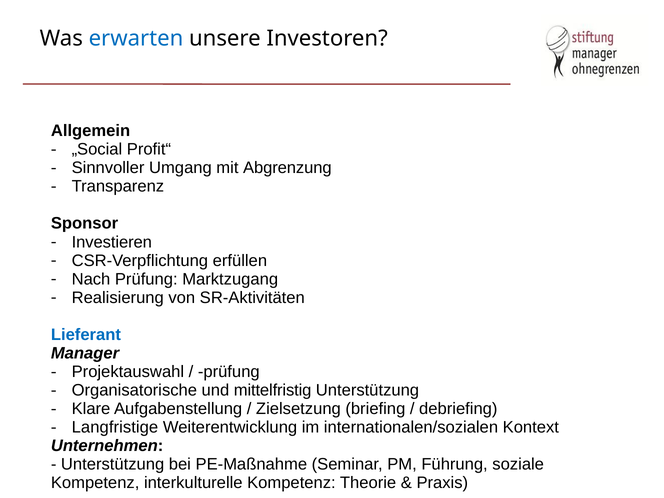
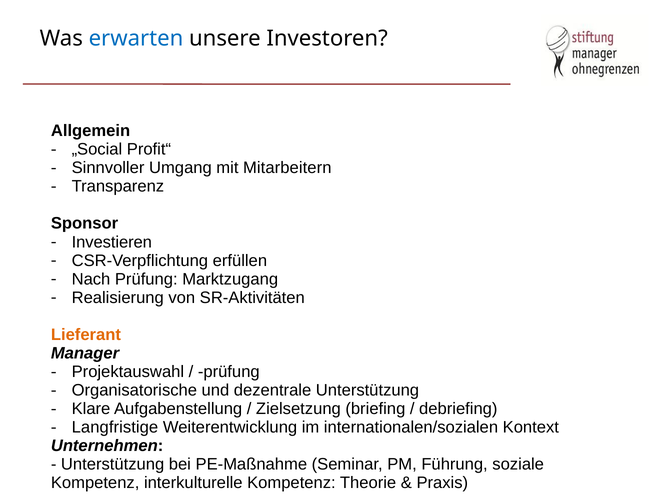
Abgrenzung: Abgrenzung -> Mitarbeitern
Lieferant colour: blue -> orange
mittelfristig: mittelfristig -> dezentrale
